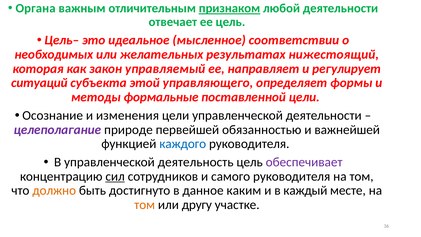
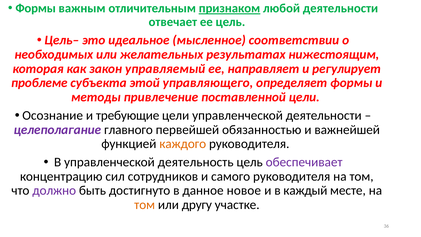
Органа at (36, 8): Органа -> Формы
нижестоящий: нижестоящий -> нижестоящим
ситуаций: ситуаций -> проблеме
формальные: формальные -> привлечение
изменения: изменения -> требующие
природе: природе -> главного
каждого colour: blue -> orange
сил underline: present -> none
должно colour: orange -> purple
каким: каким -> новое
